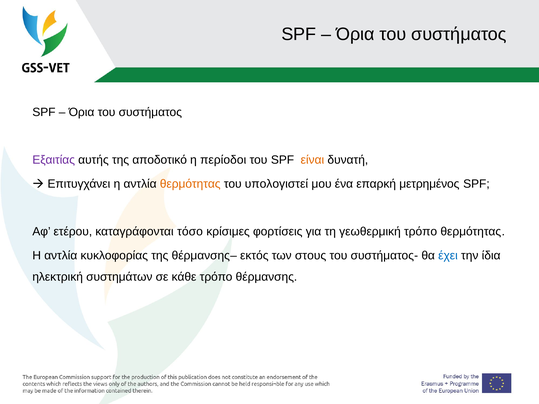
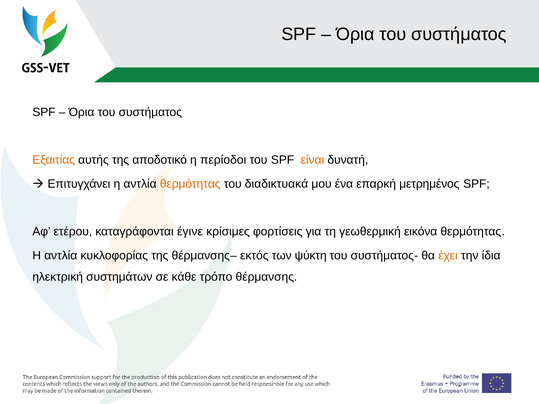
Εξαιτίας colour: purple -> orange
υπολογιστεί: υπολογιστεί -> διαδικτυακά
τόσο: τόσο -> έγινε
γεωθερμική τρόπο: τρόπο -> εικόνα
στους: στους -> ψύκτη
έχει colour: blue -> orange
